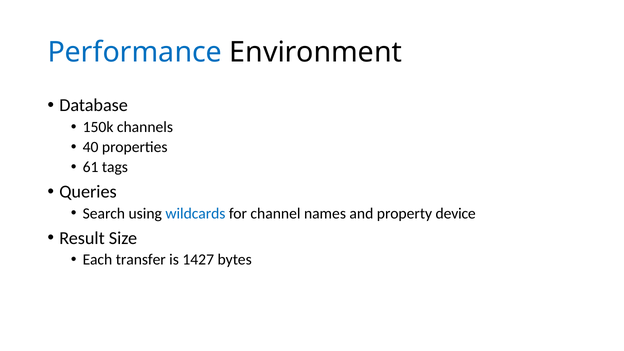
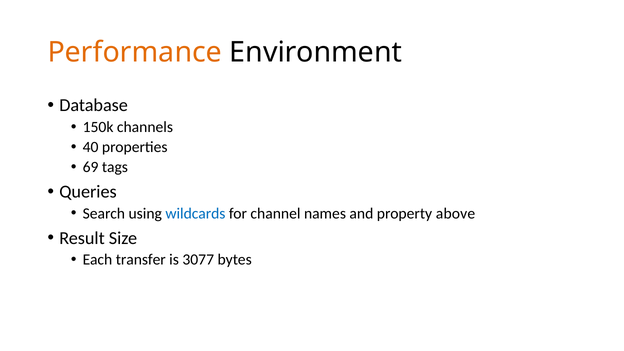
Performance colour: blue -> orange
61: 61 -> 69
device: device -> above
1427: 1427 -> 3077
